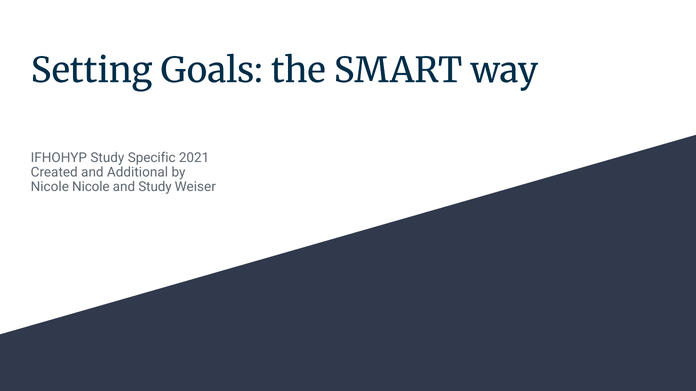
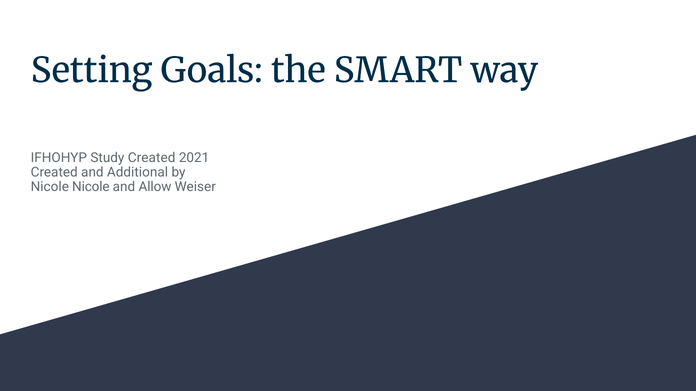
Study Specific: Specific -> Created
and Study: Study -> Allow
